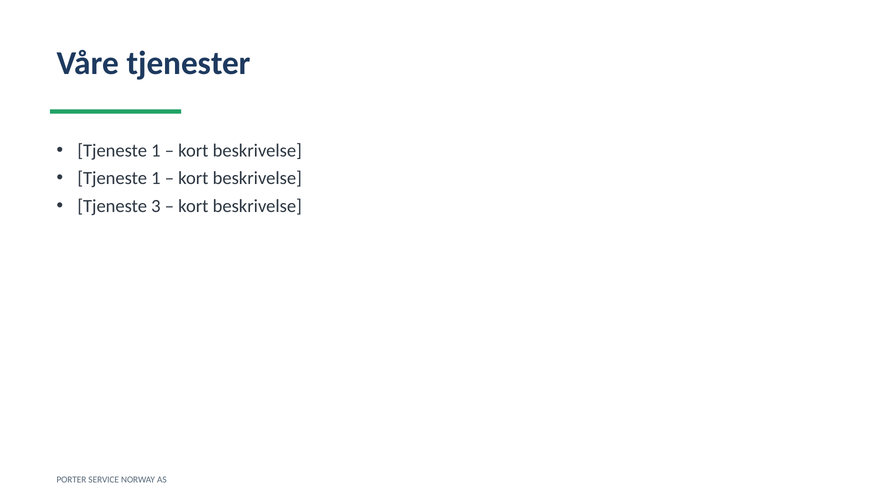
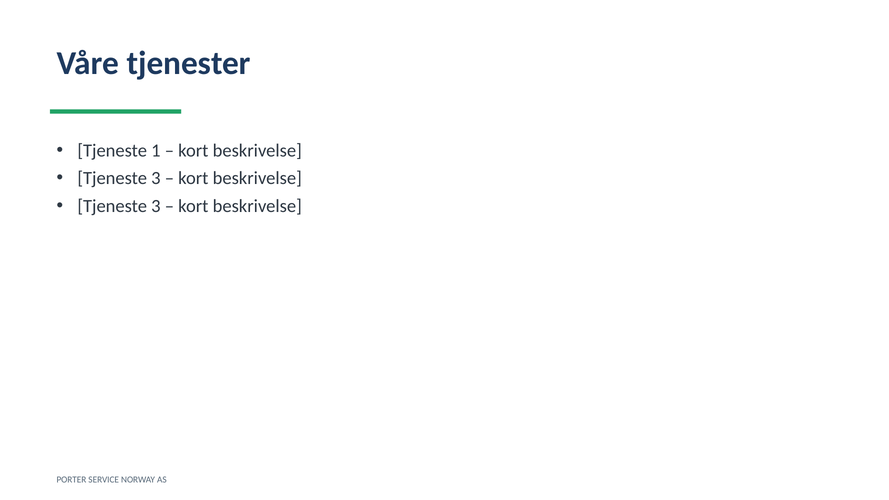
1 at (156, 178): 1 -> 3
